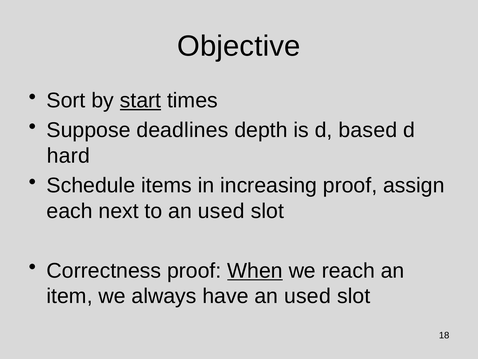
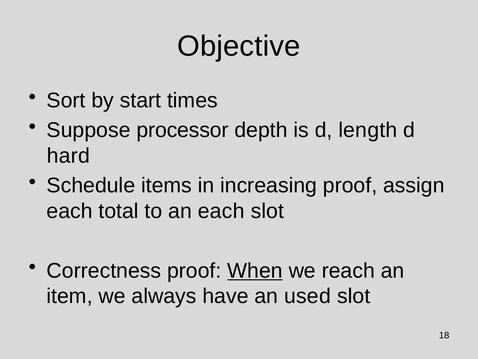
start underline: present -> none
deadlines: deadlines -> processor
based: based -> length
next: next -> total
to an used: used -> each
